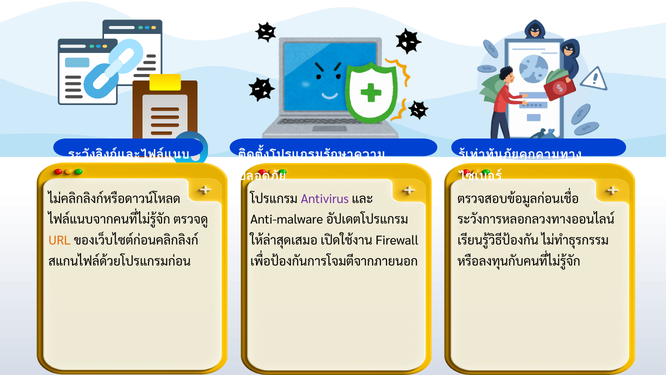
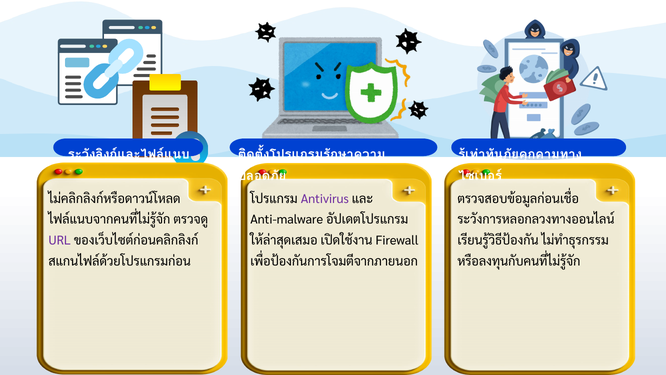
URL colour: orange -> purple
